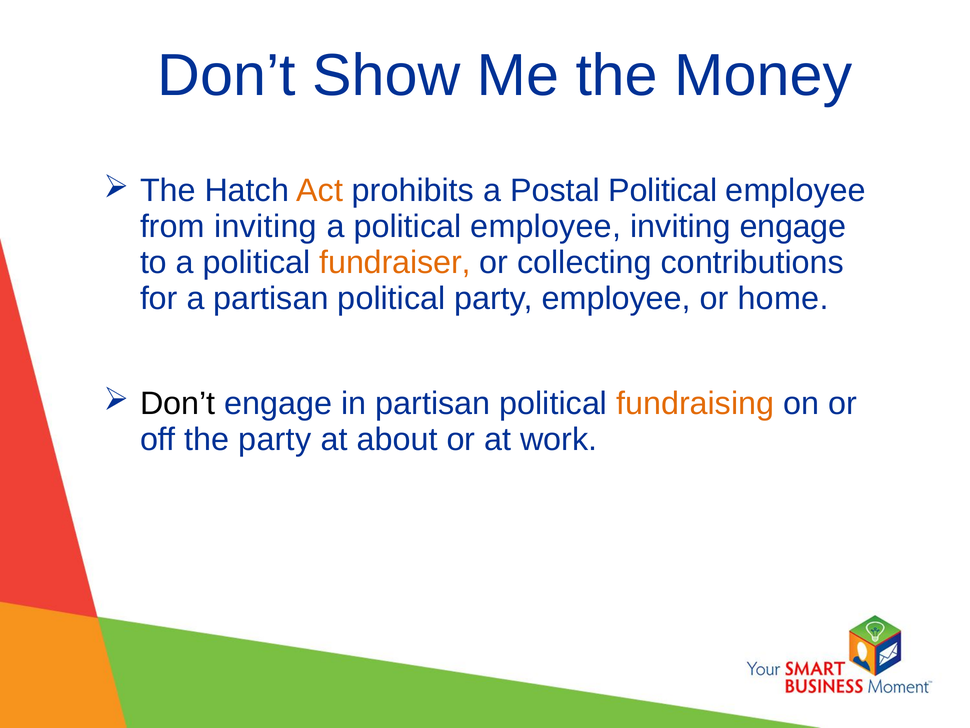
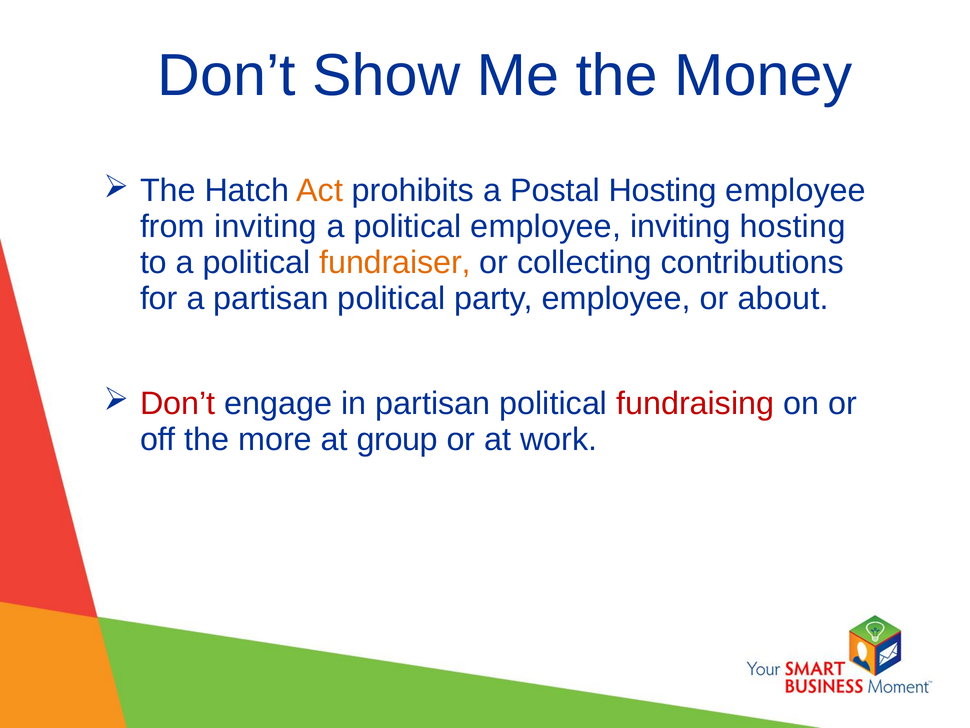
Postal Political: Political -> Hosting
inviting engage: engage -> hosting
home: home -> about
Don’t at (178, 403) colour: black -> red
fundraising colour: orange -> red
the party: party -> more
about: about -> group
